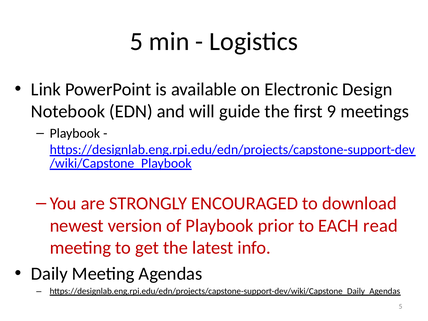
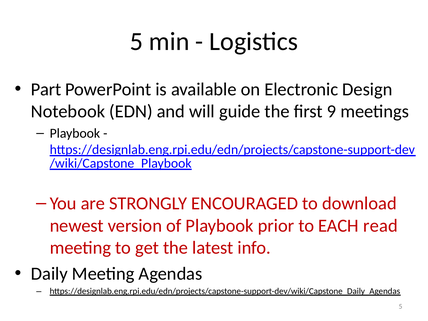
Link: Link -> Part
